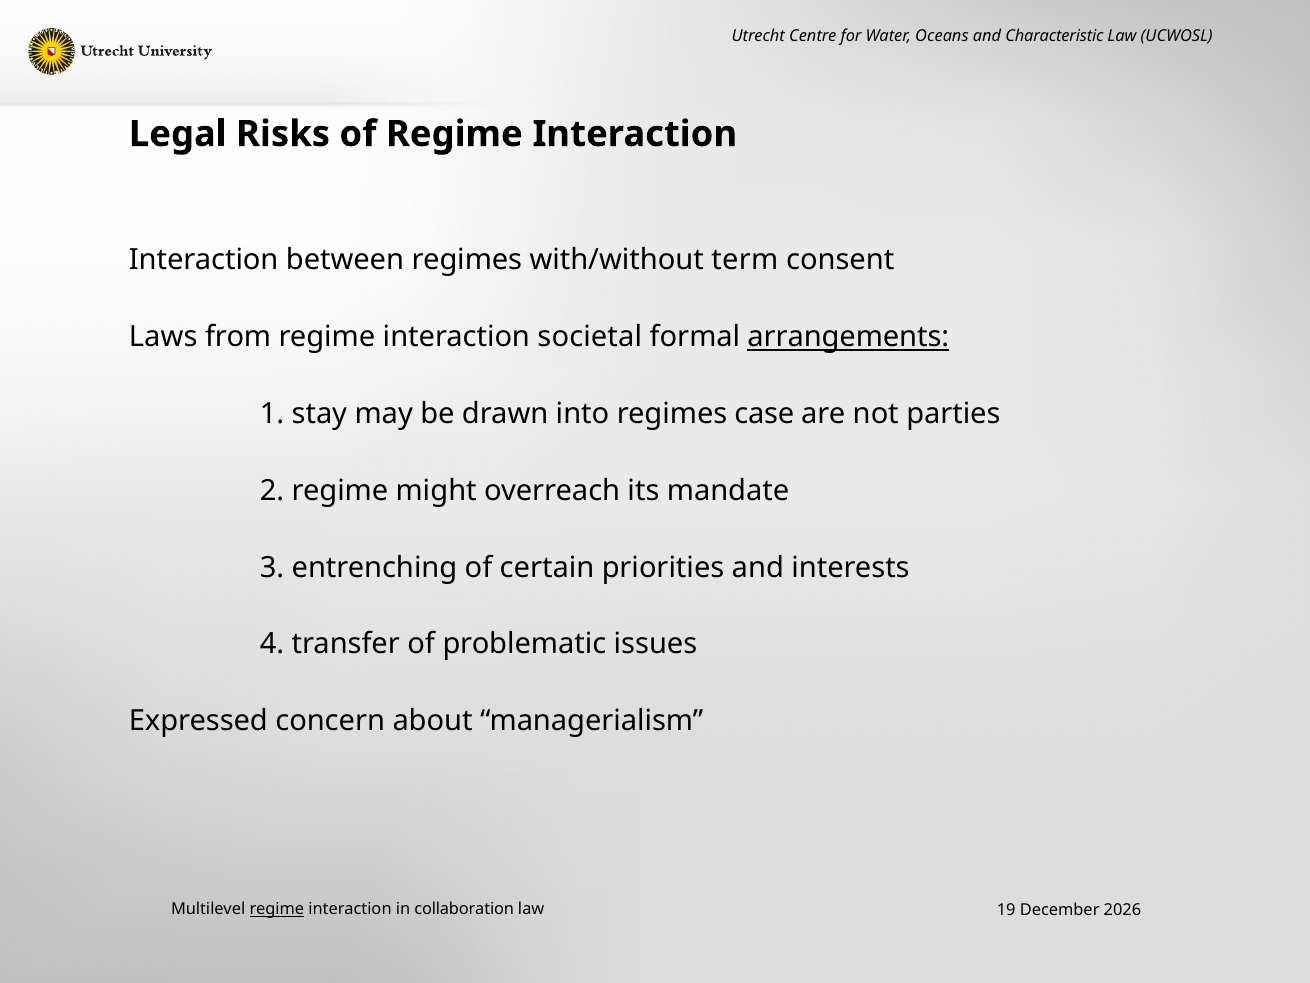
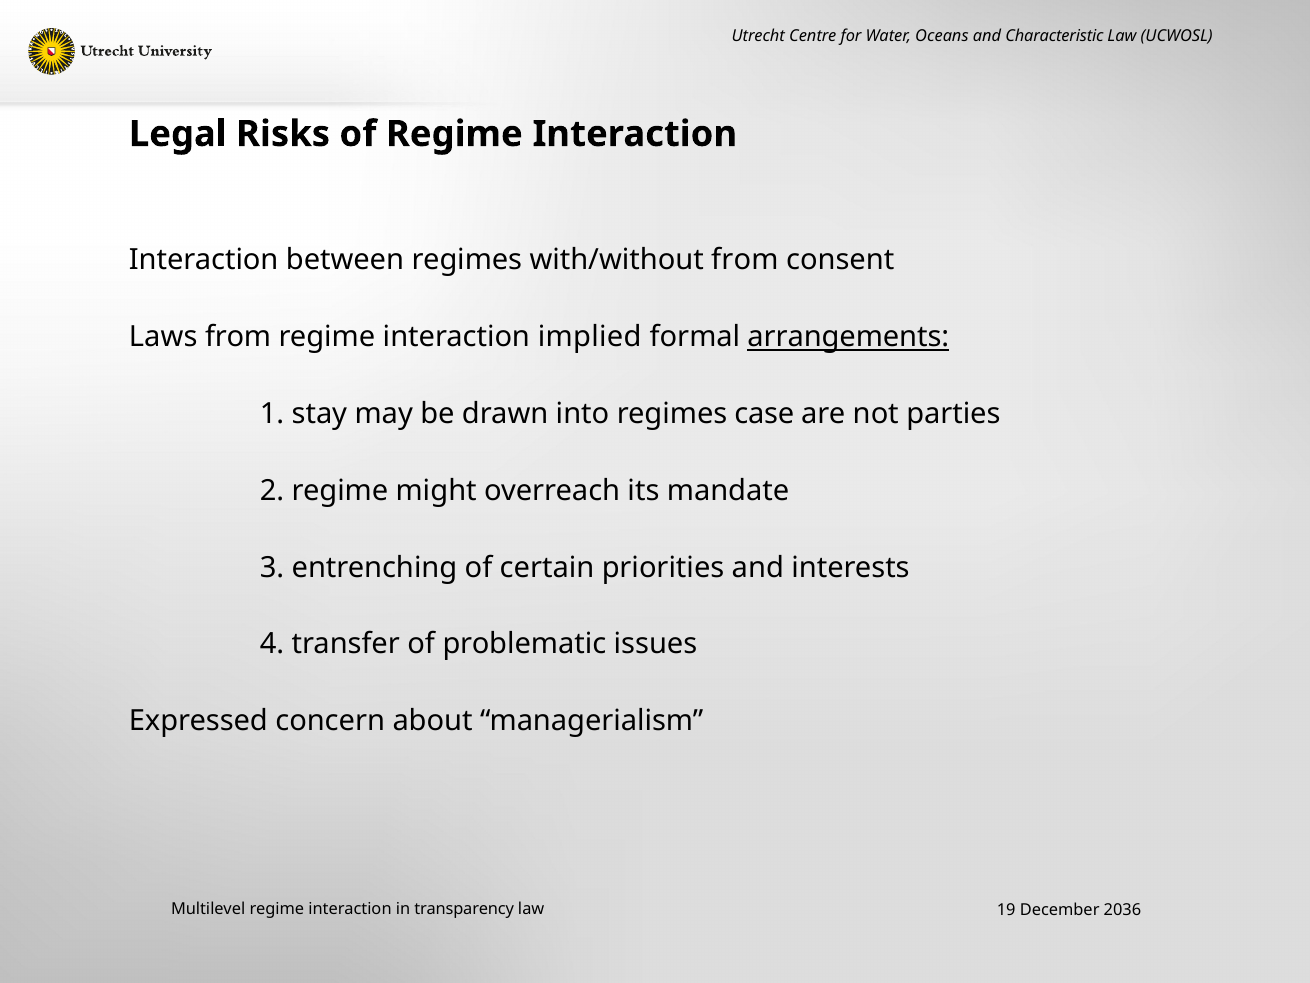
with/without term: term -> from
societal: societal -> implied
regime at (277, 909) underline: present -> none
collaboration: collaboration -> transparency
2026: 2026 -> 2036
